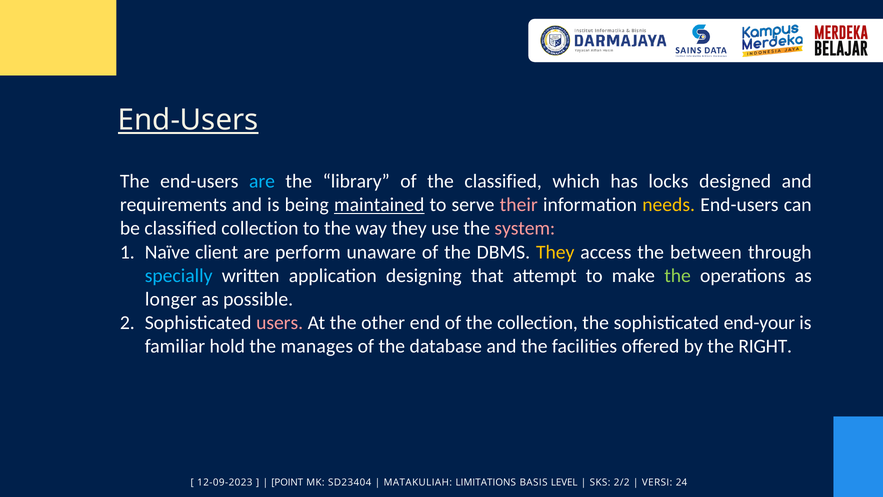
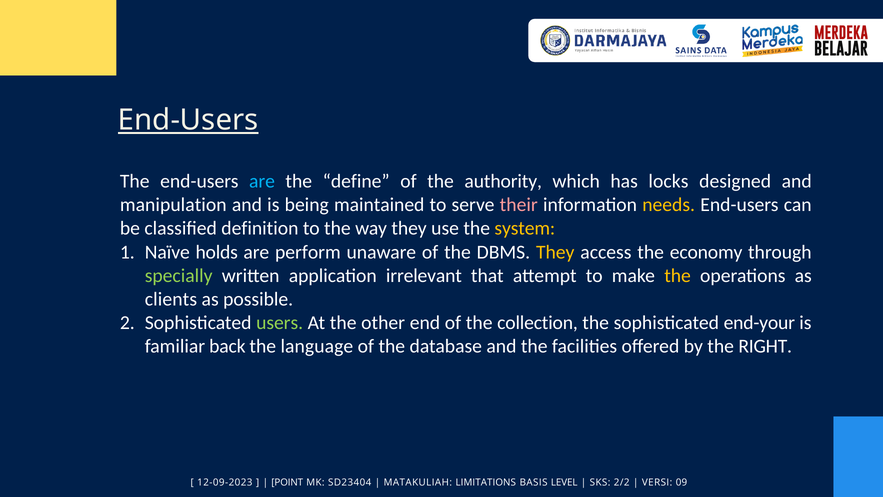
library: library -> define
the classified: classified -> authority
requirements: requirements -> manipulation
maintained underline: present -> none
classified collection: collection -> definition
system colour: pink -> yellow
client: client -> holds
between: between -> economy
specially colour: light blue -> light green
designing: designing -> irrelevant
the at (678, 275) colour: light green -> yellow
longer: longer -> clients
users colour: pink -> light green
hold: hold -> back
manages: manages -> language
24: 24 -> 09
